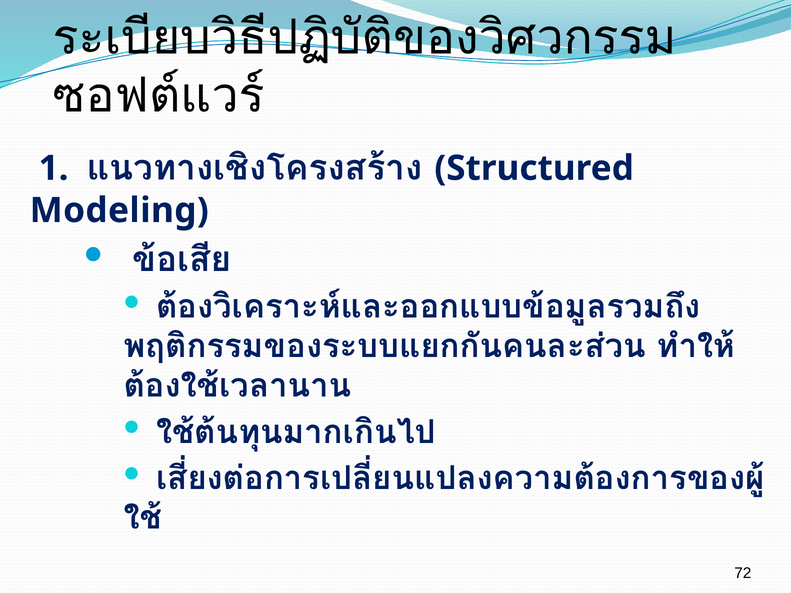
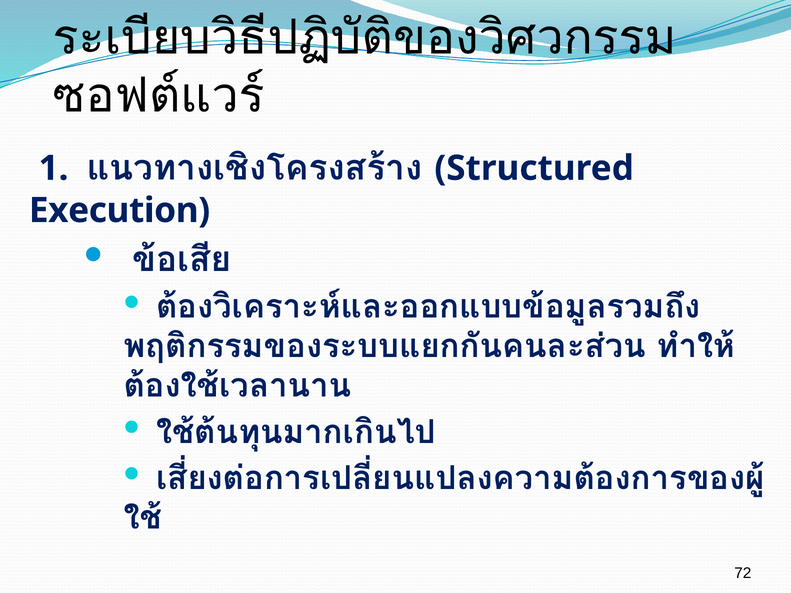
Modeling: Modeling -> Execution
